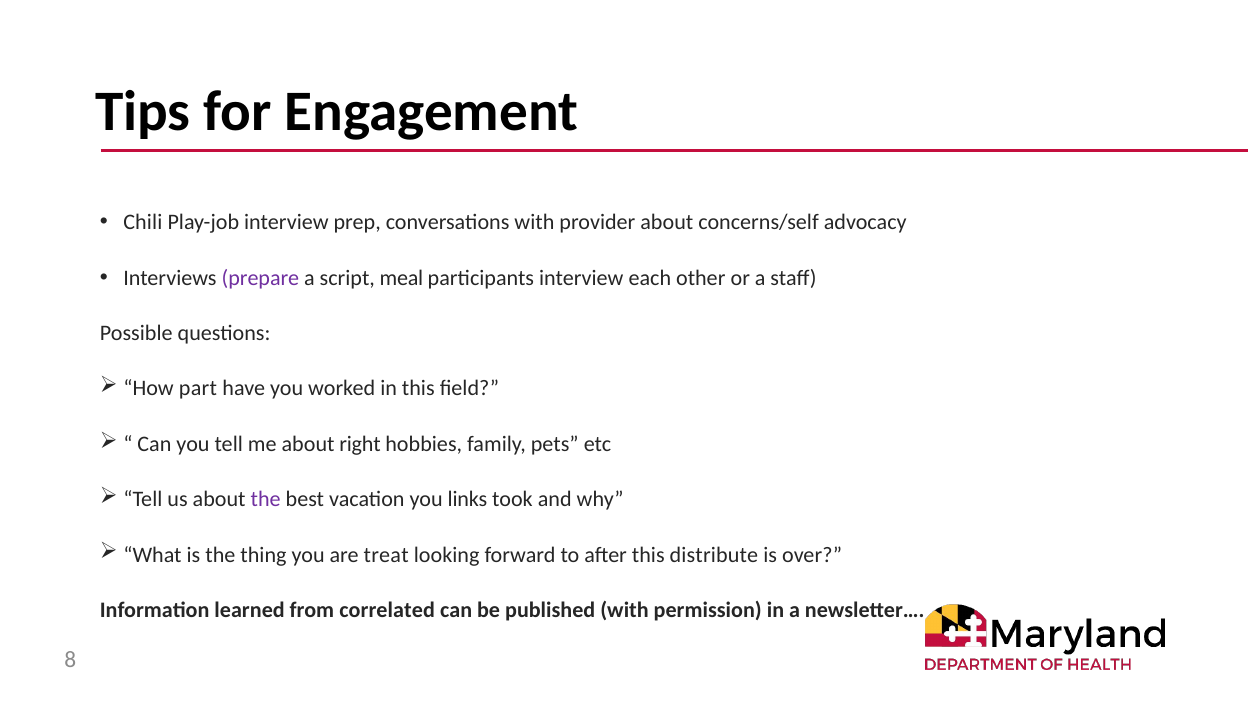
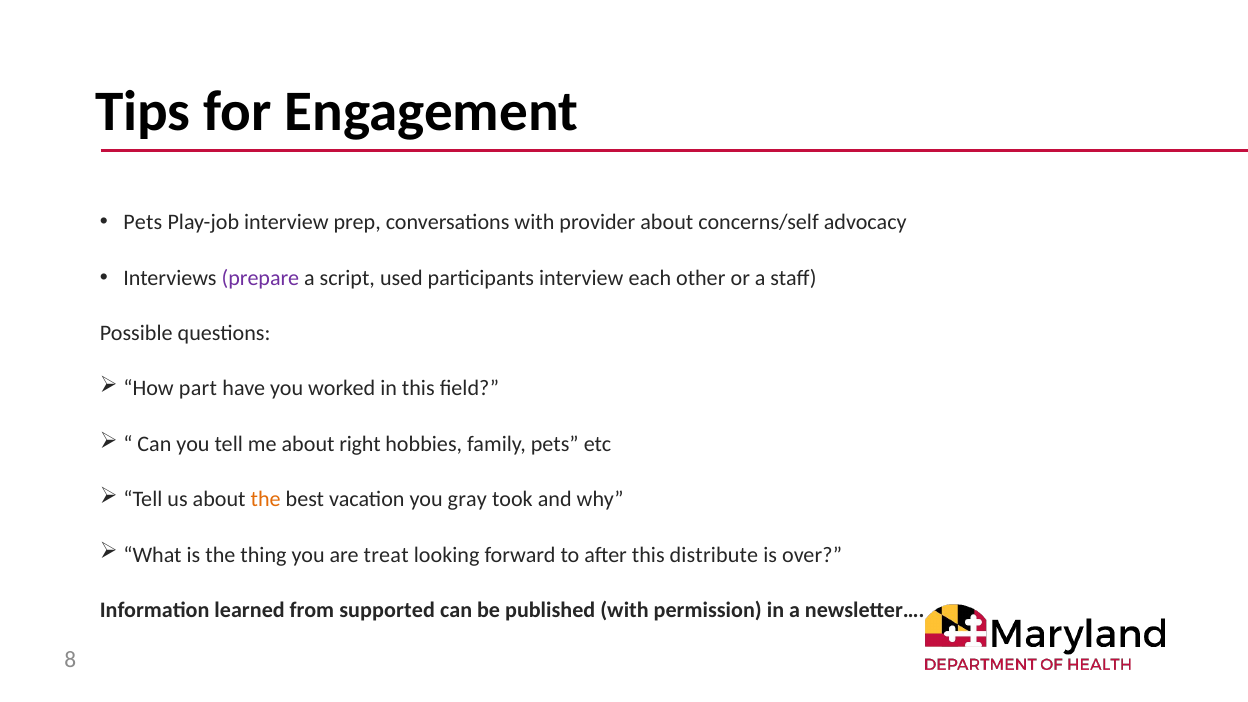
Chili at (143, 222): Chili -> Pets
meal: meal -> used
the at (266, 500) colour: purple -> orange
links: links -> gray
correlated: correlated -> supported
